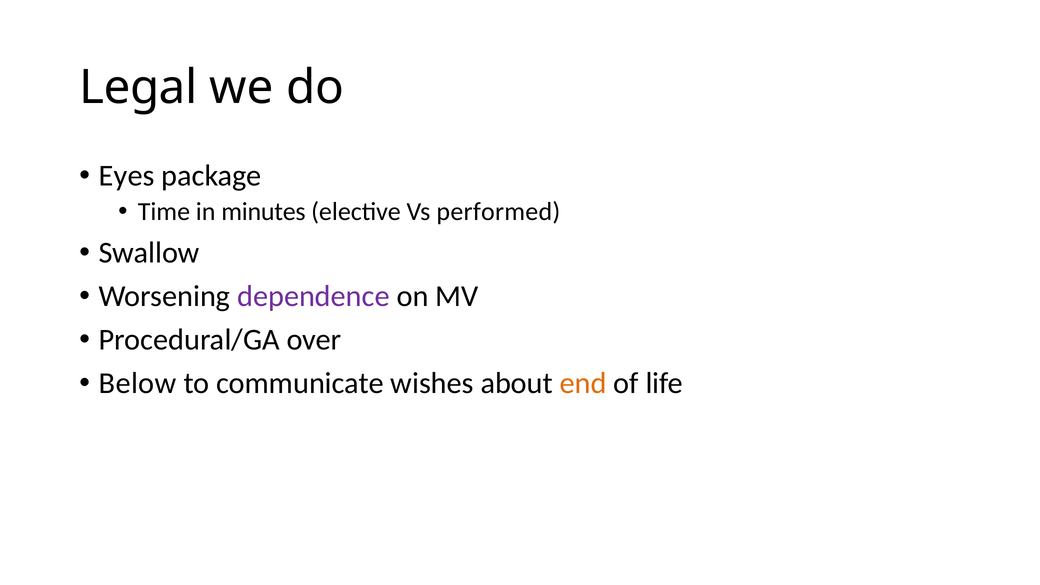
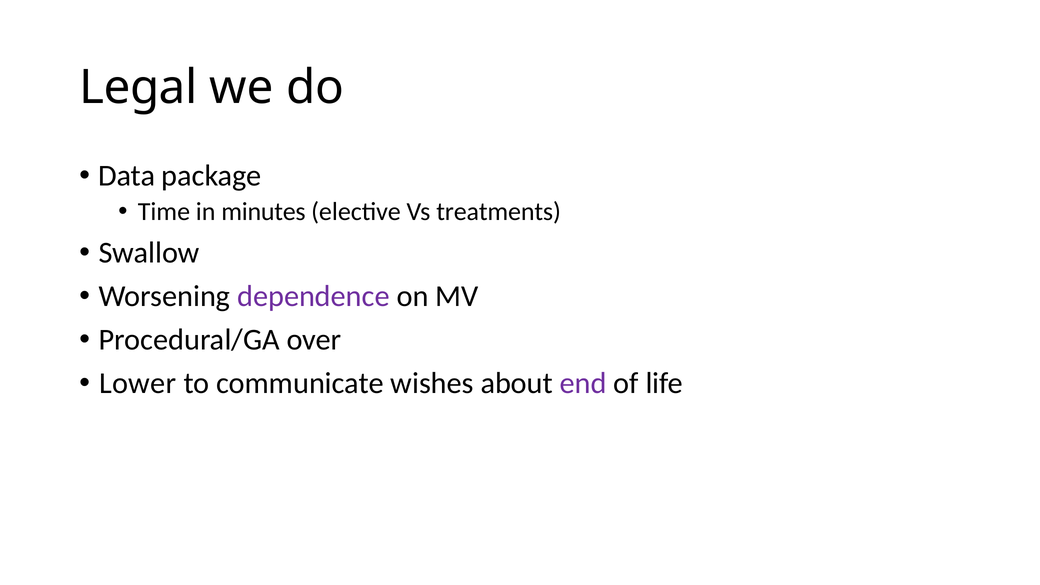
Eyes: Eyes -> Data
performed: performed -> treatments
Below: Below -> Lower
end colour: orange -> purple
